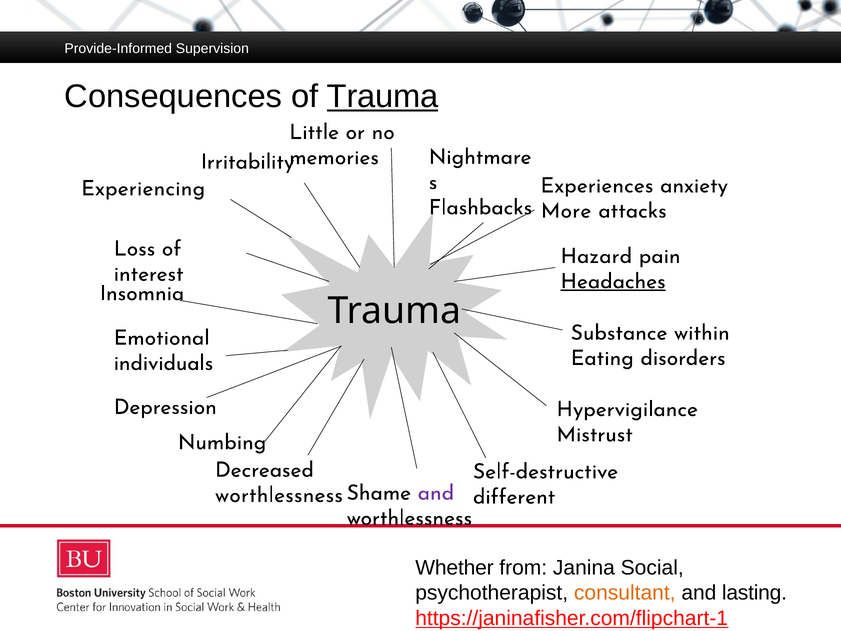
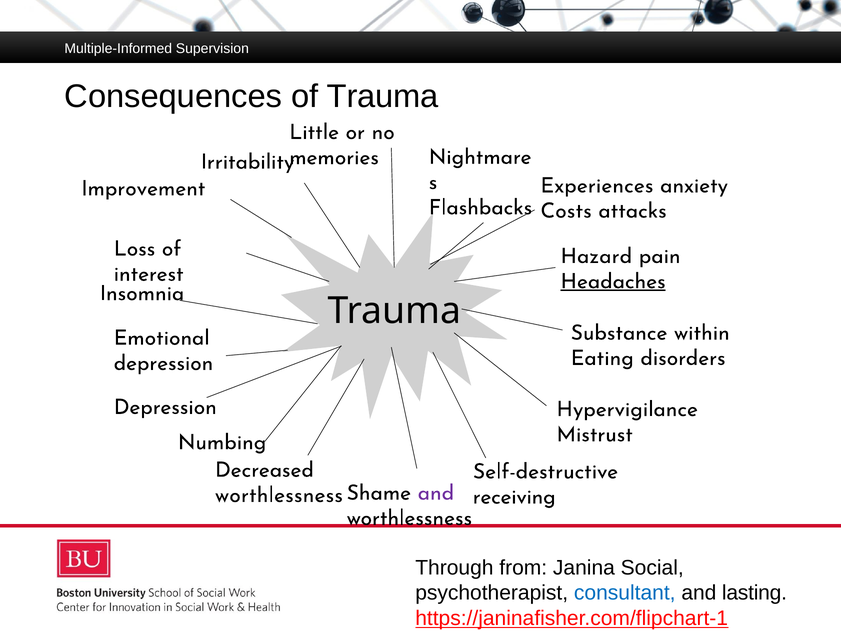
Provide-Informed: Provide-Informed -> Multiple-Informed
Trauma at (383, 96) underline: present -> none
Experiencing: Experiencing -> Improvement
More: More -> Costs
individuals at (163, 363): individuals -> depression
different: different -> receiving
Whether: Whether -> Through
consultant colour: orange -> blue
